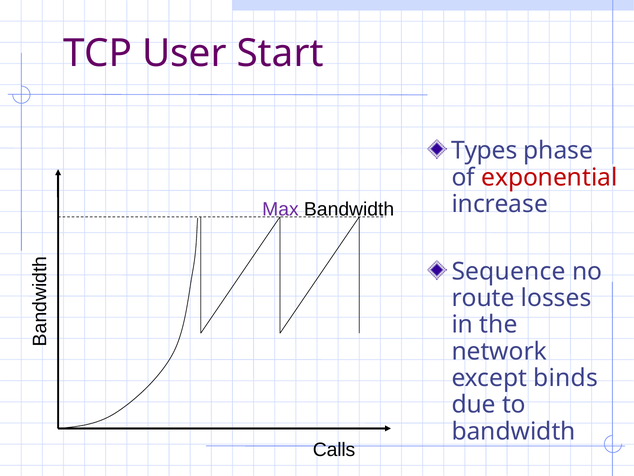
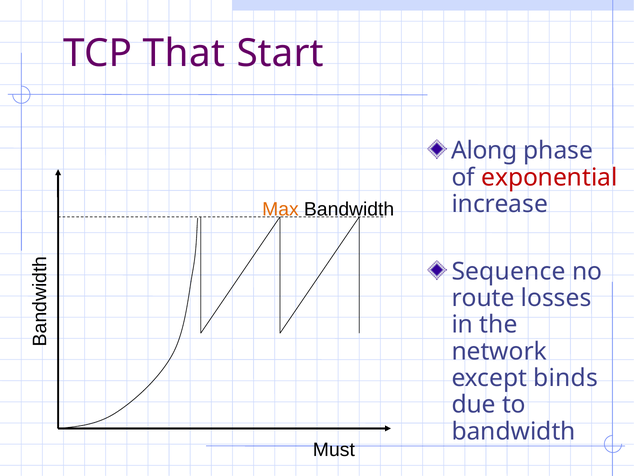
User: User -> That
Types: Types -> Along
Max colour: purple -> orange
Calls: Calls -> Must
